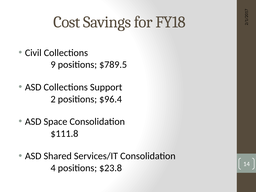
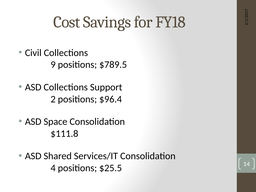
$23.8: $23.8 -> $25.5
